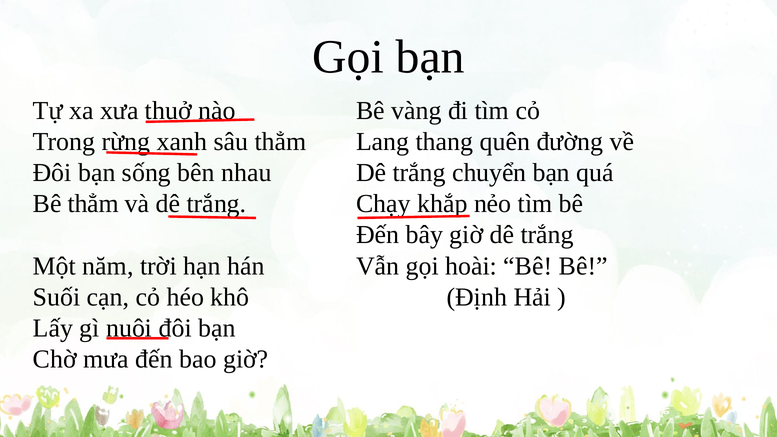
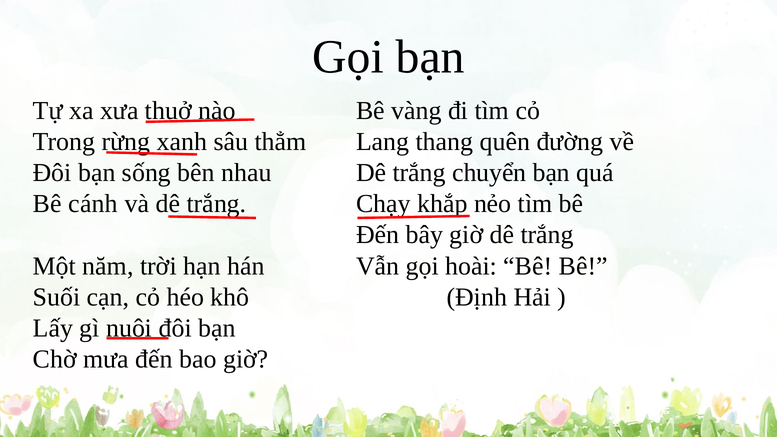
Bê thẳm: thẳm -> cánh
